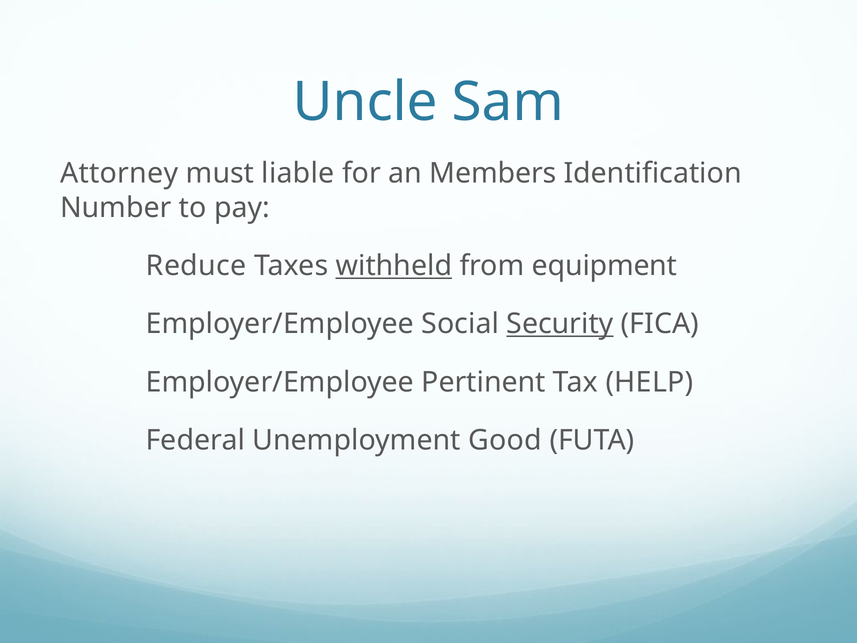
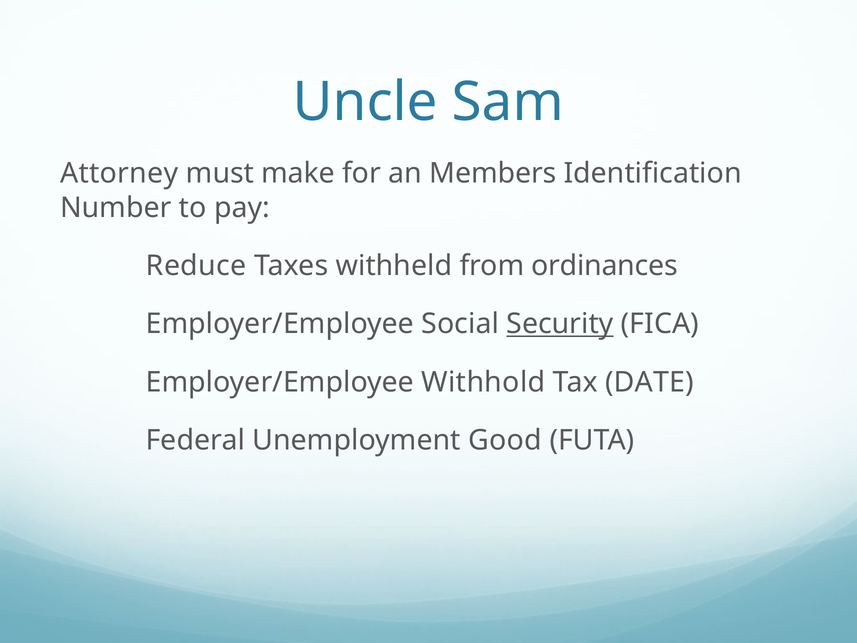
liable: liable -> make
withheld underline: present -> none
equipment: equipment -> ordinances
Pertinent: Pertinent -> Withhold
HELP: HELP -> DATE
